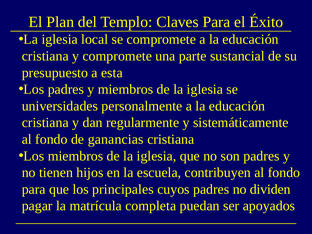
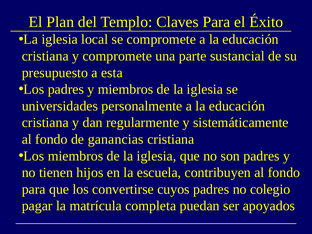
principales: principales -> convertirse
dividen: dividen -> colegio
